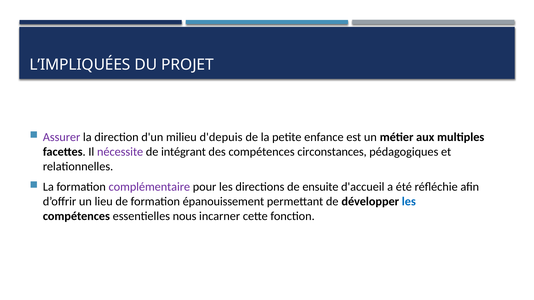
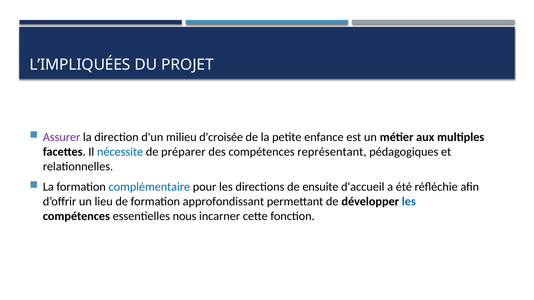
d'depuis: d'depuis -> d'croisée
nécessite colour: purple -> blue
intégrant: intégrant -> préparer
circonstances: circonstances -> représentant
complémentaire colour: purple -> blue
épanouissement: épanouissement -> approfondissant
